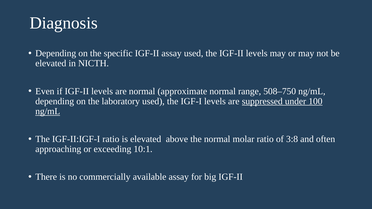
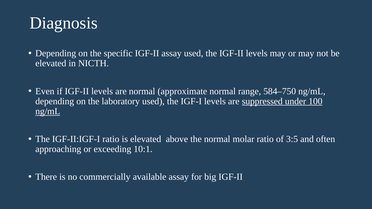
508–750: 508–750 -> 584–750
3:8: 3:8 -> 3:5
